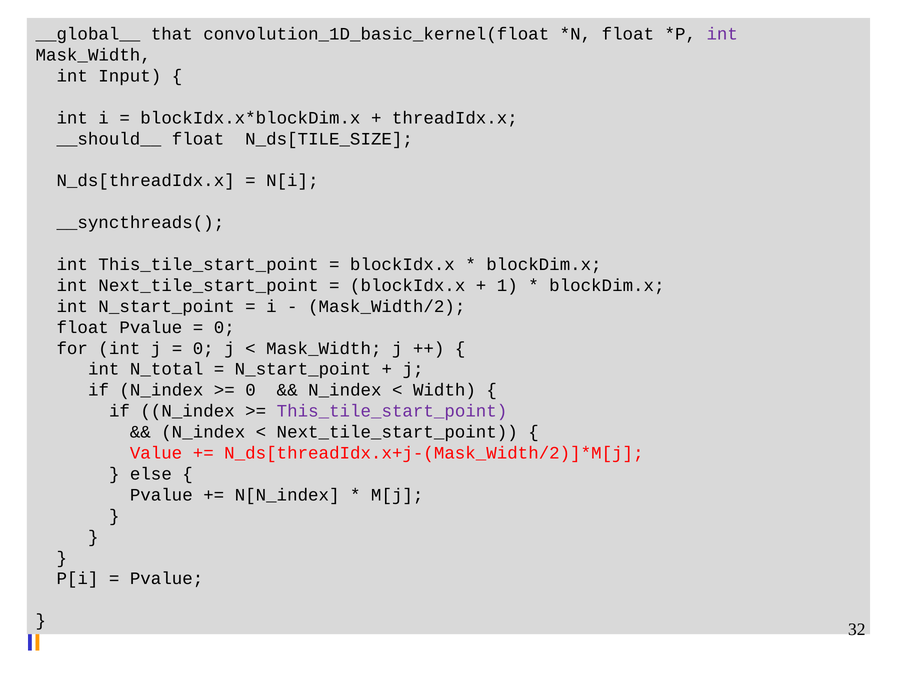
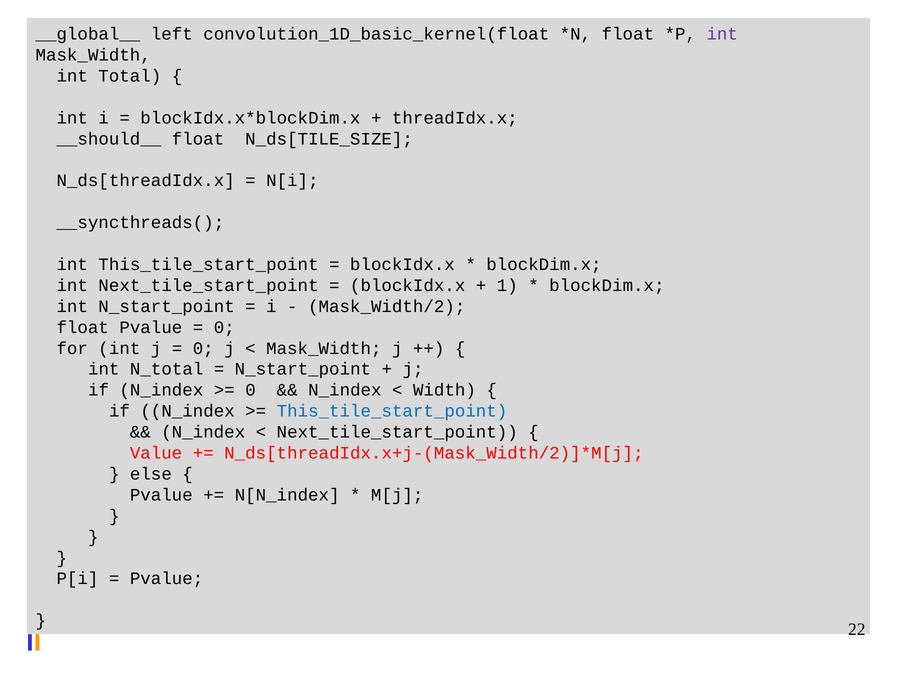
that: that -> left
Input: Input -> Total
This_tile_start_point at (392, 411) colour: purple -> blue
32: 32 -> 22
